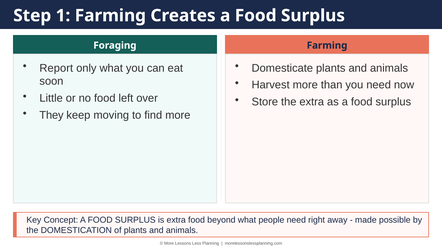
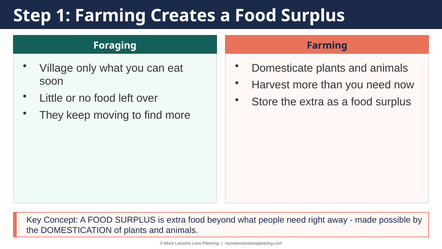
Report: Report -> Village
